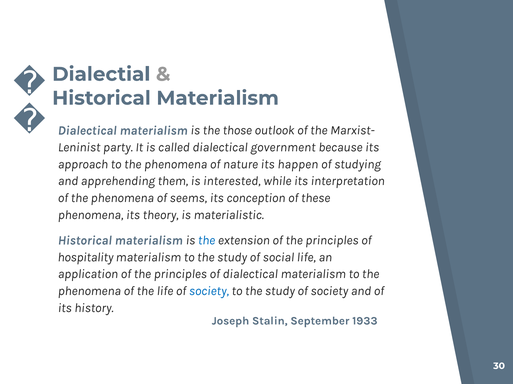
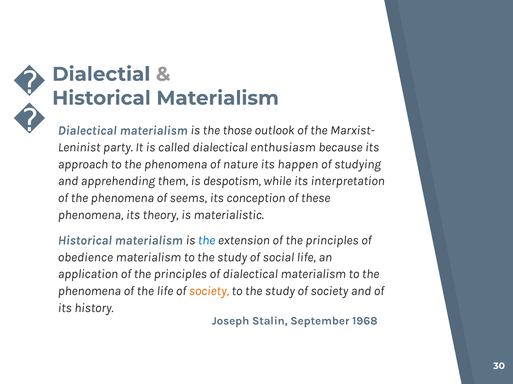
government: government -> enthusiasm
interested: interested -> despotism
hospitality: hospitality -> obedience
society at (209, 292) colour: blue -> orange
1933: 1933 -> 1968
